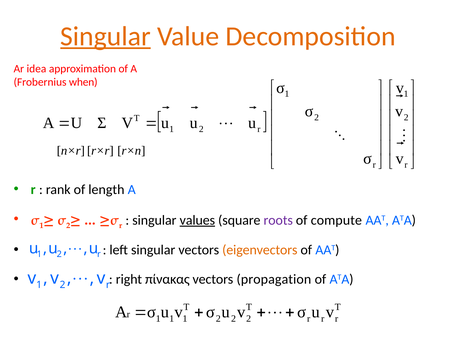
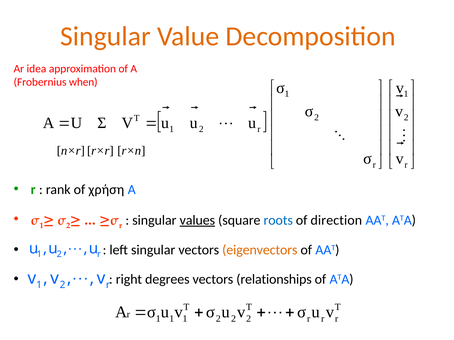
Singular at (106, 36) underline: present -> none
length: length -> χρήση
roots colour: purple -> blue
compute: compute -> direction
πίνακας: πίνακας -> degrees
propagation: propagation -> relationships
